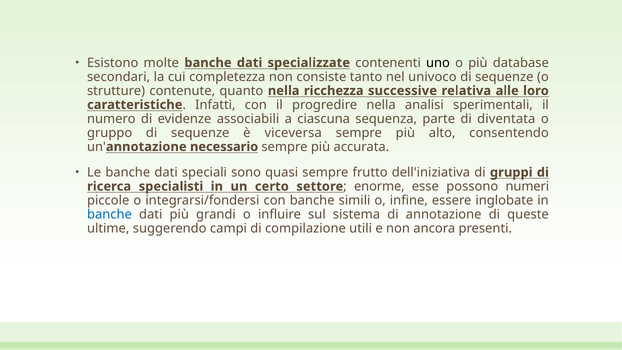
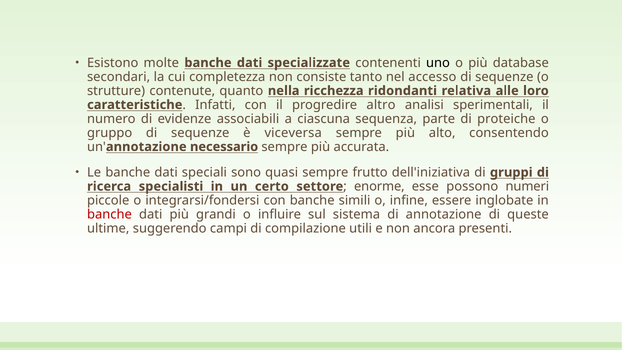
univoco: univoco -> accesso
successive: successive -> ridondanti
progredire nella: nella -> altro
diventata: diventata -> proteiche
banche at (109, 214) colour: blue -> red
